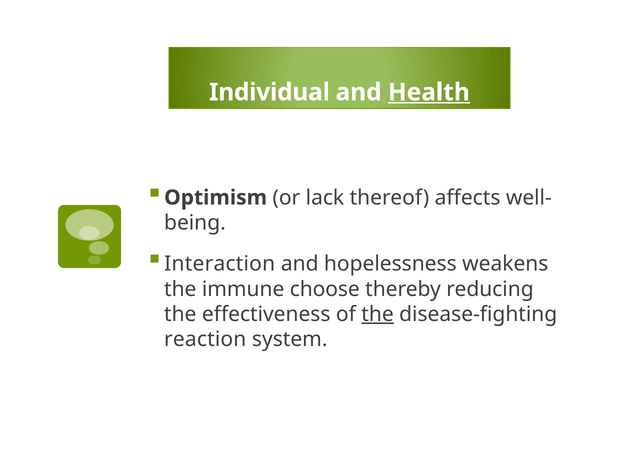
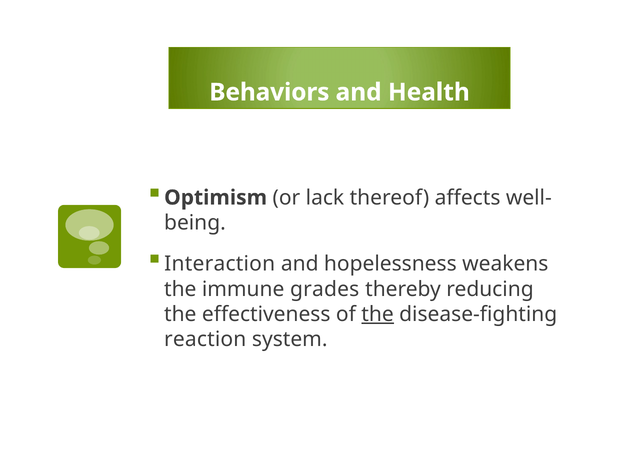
Individual: Individual -> Behaviors
Health underline: present -> none
choose: choose -> grades
